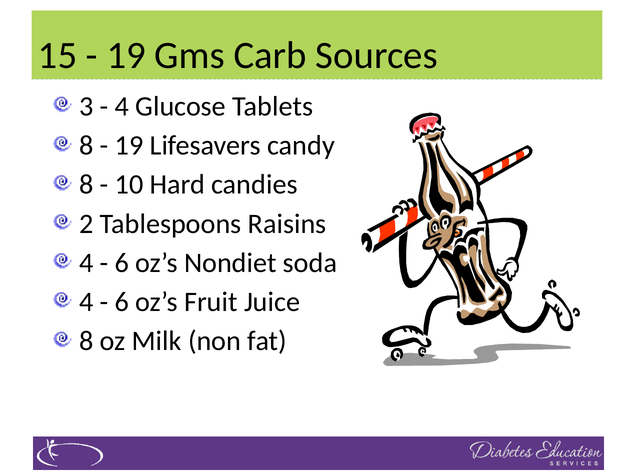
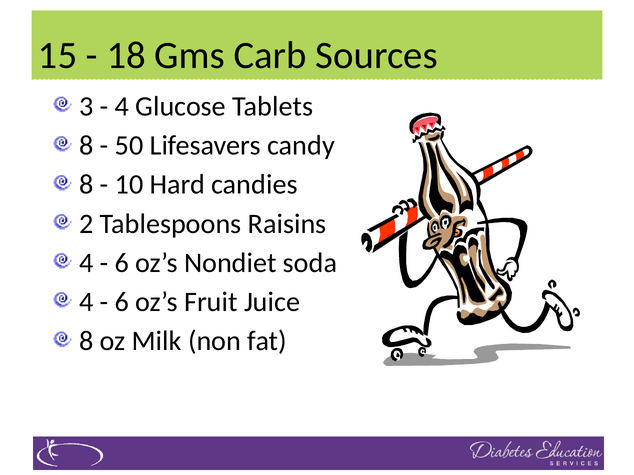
19 at (126, 56): 19 -> 18
19 at (129, 146): 19 -> 50
